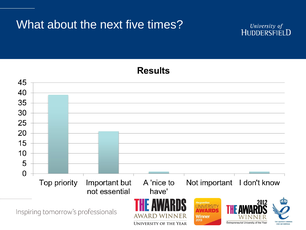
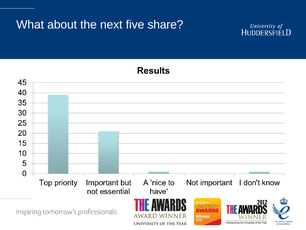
times: times -> share
